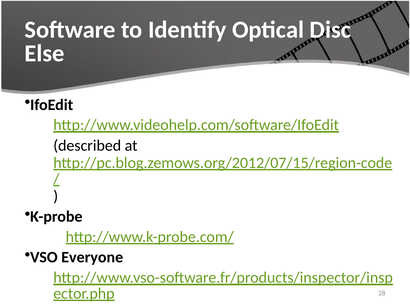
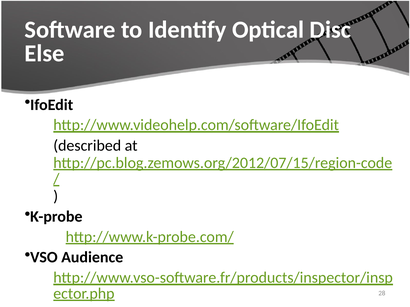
Everyone: Everyone -> Audience
